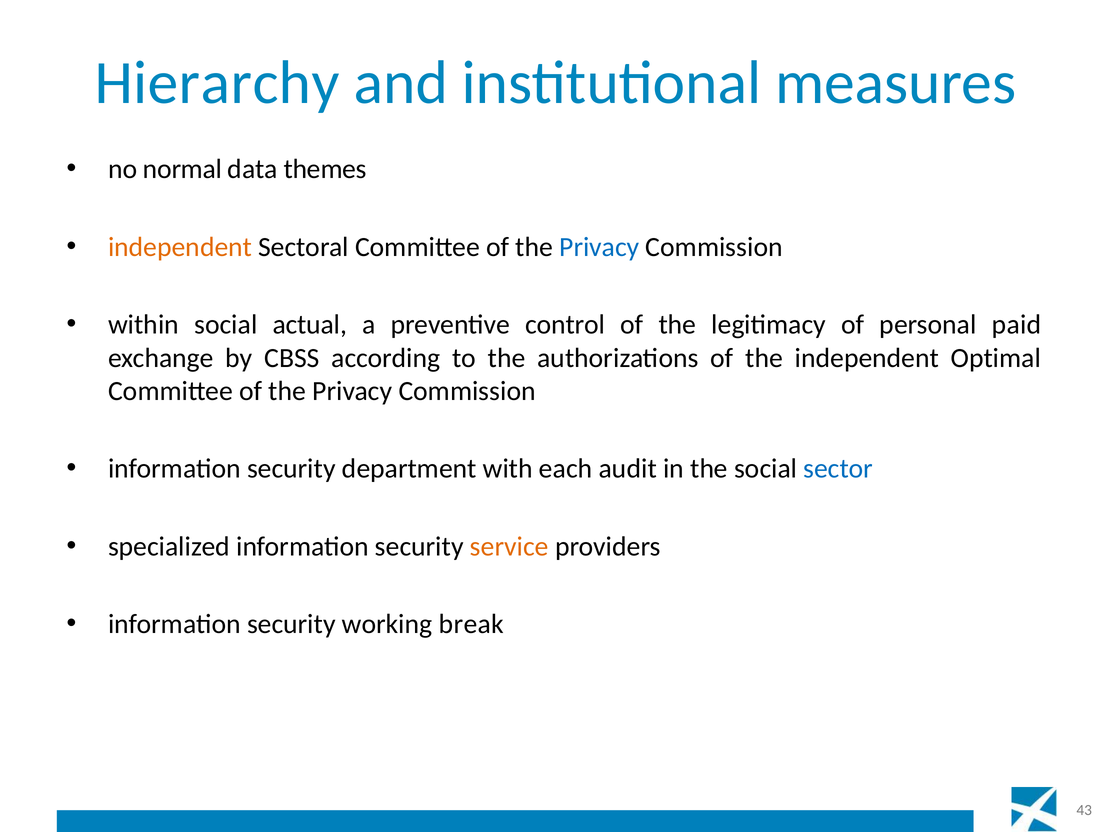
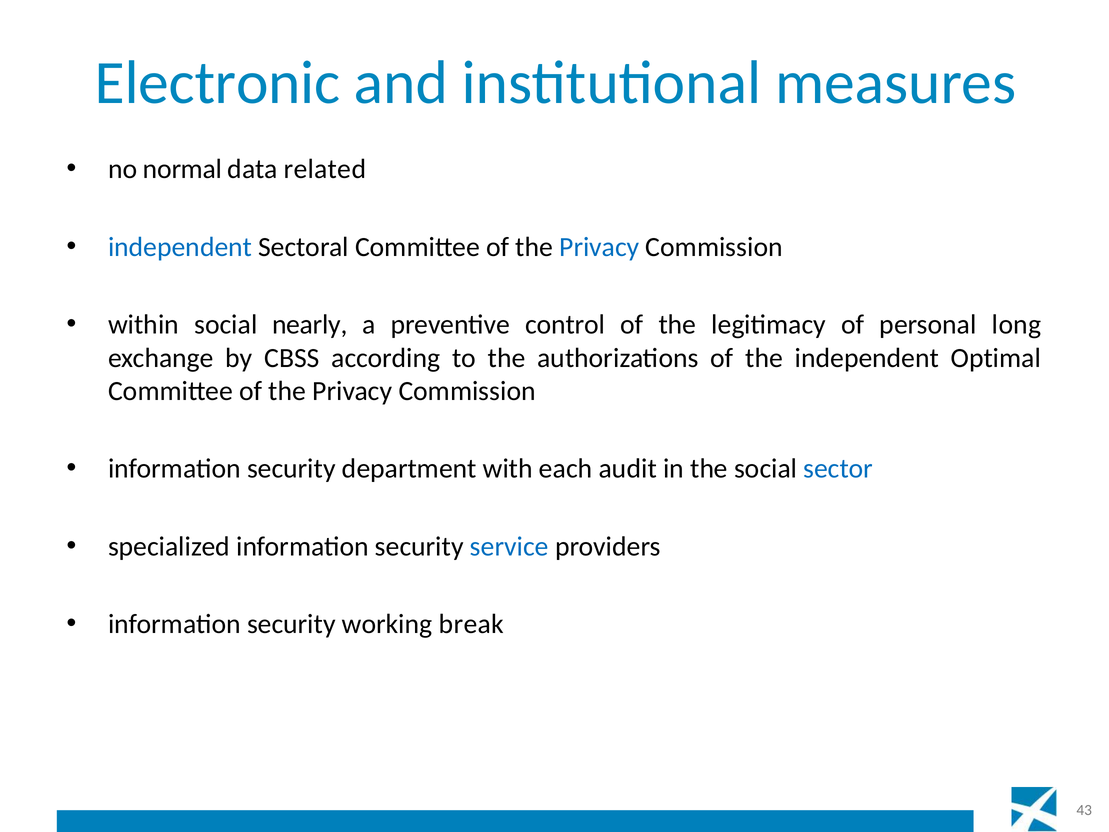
Hierarchy: Hierarchy -> Electronic
themes: themes -> related
independent at (180, 247) colour: orange -> blue
actual: actual -> nearly
paid: paid -> long
service colour: orange -> blue
